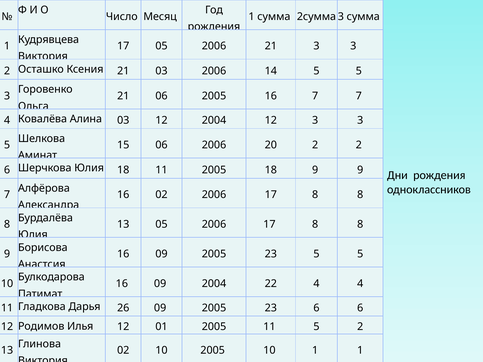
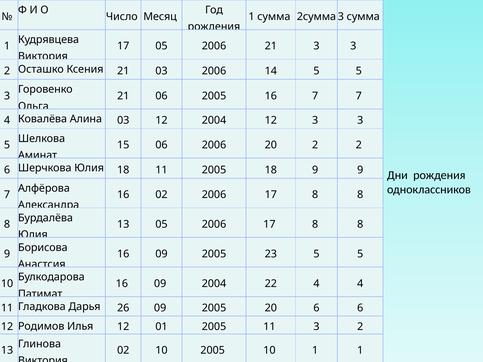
26 09 2005 23: 23 -> 20
11 5: 5 -> 3
